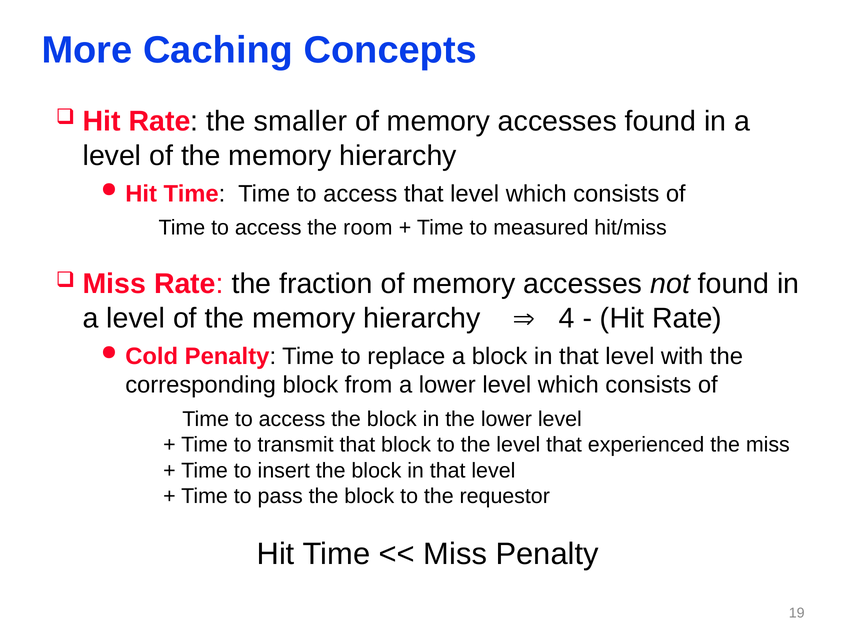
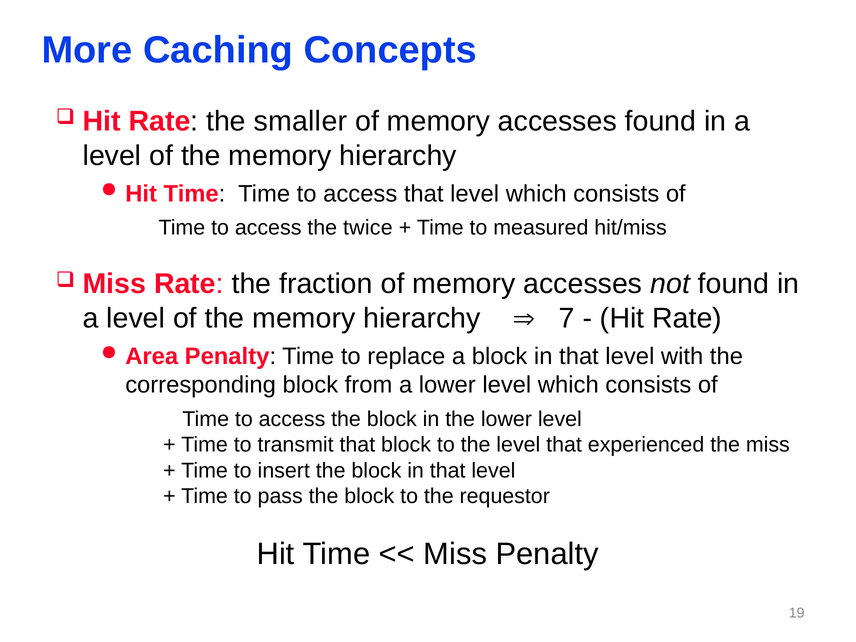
room: room -> twice
4: 4 -> 7
Cold: Cold -> Area
